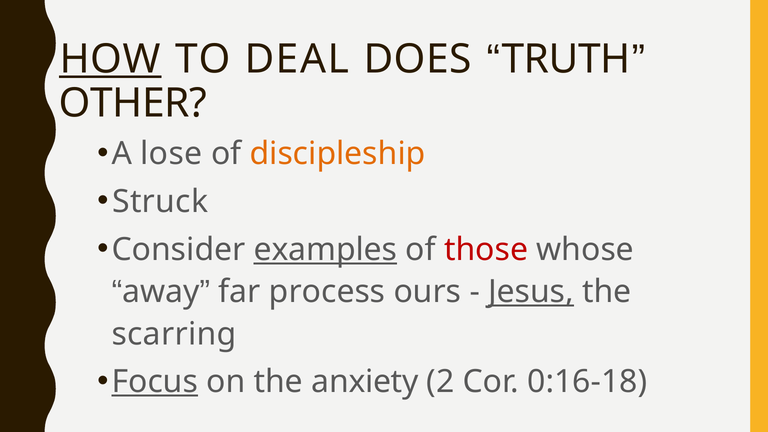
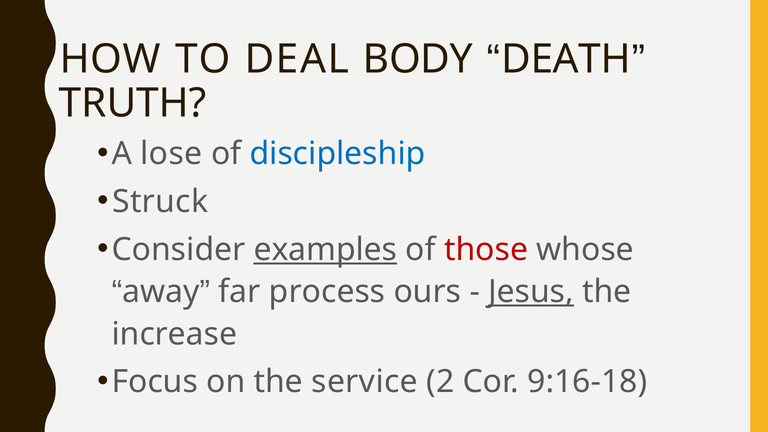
HOW underline: present -> none
DOES: DOES -> BODY
TRUTH: TRUTH -> DEATH
OTHER: OTHER -> TRUTH
discipleship colour: orange -> blue
scarring: scarring -> increase
Focus underline: present -> none
anxiety: anxiety -> service
0:16-18: 0:16-18 -> 9:16-18
